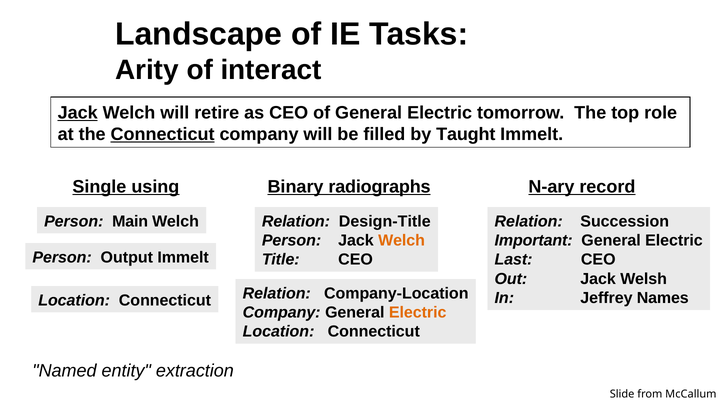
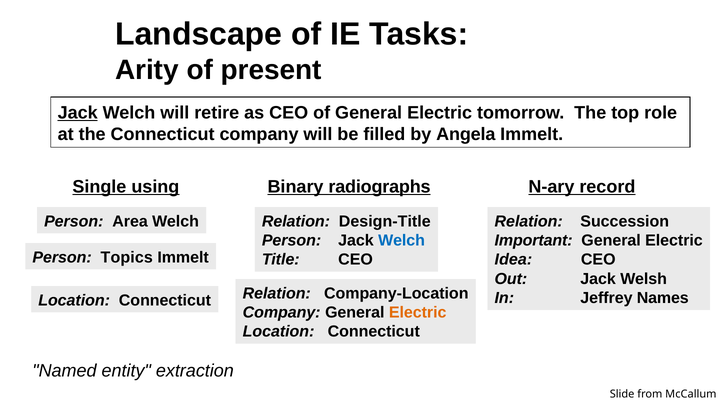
interact: interact -> present
Connecticut at (163, 134) underline: present -> none
Taught: Taught -> Angela
Main: Main -> Area
Welch at (402, 240) colour: orange -> blue
Output: Output -> Topics
Last: Last -> Idea
